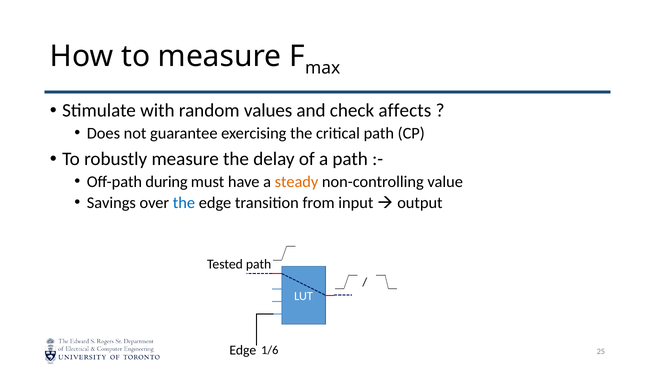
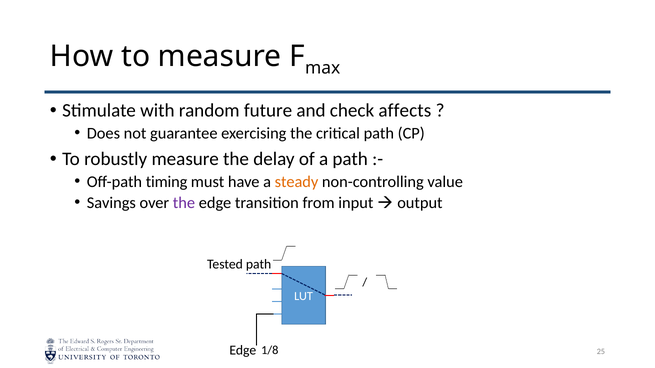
values: values -> future
during: during -> timing
the at (184, 203) colour: blue -> purple
1/6: 1/6 -> 1/8
